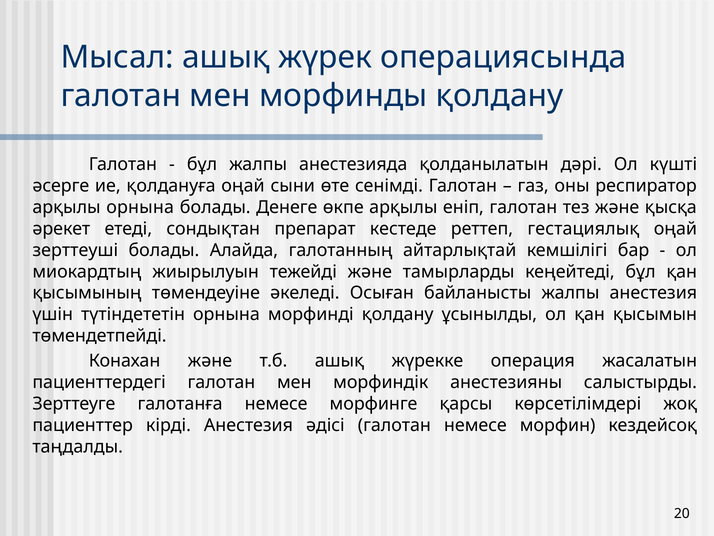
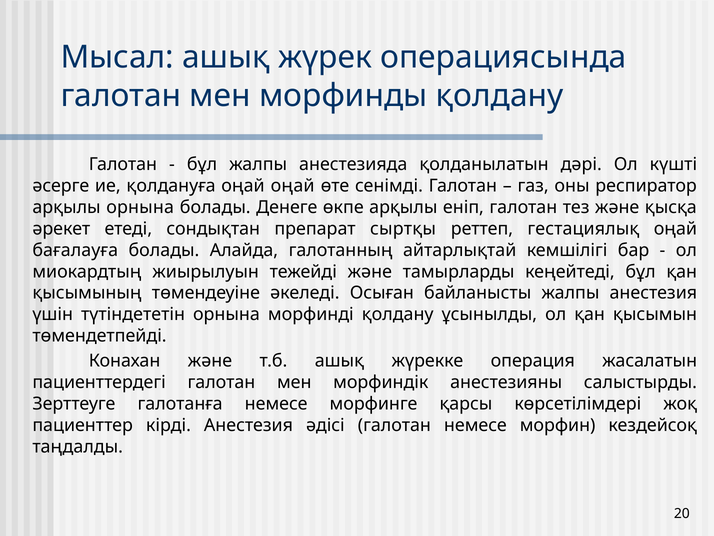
оңай сыни: сыни -> оңай
кестеде: кестеде -> сыртқы
зерттеуші: зерттеуші -> бағалауға
